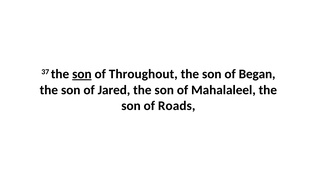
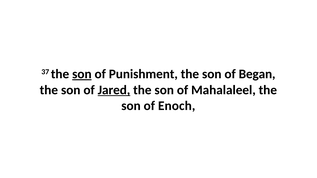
Throughout: Throughout -> Punishment
Jared underline: none -> present
Roads: Roads -> Enoch
